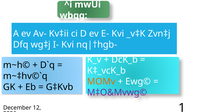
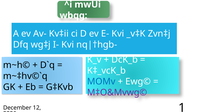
MOMv colour: orange -> blue
